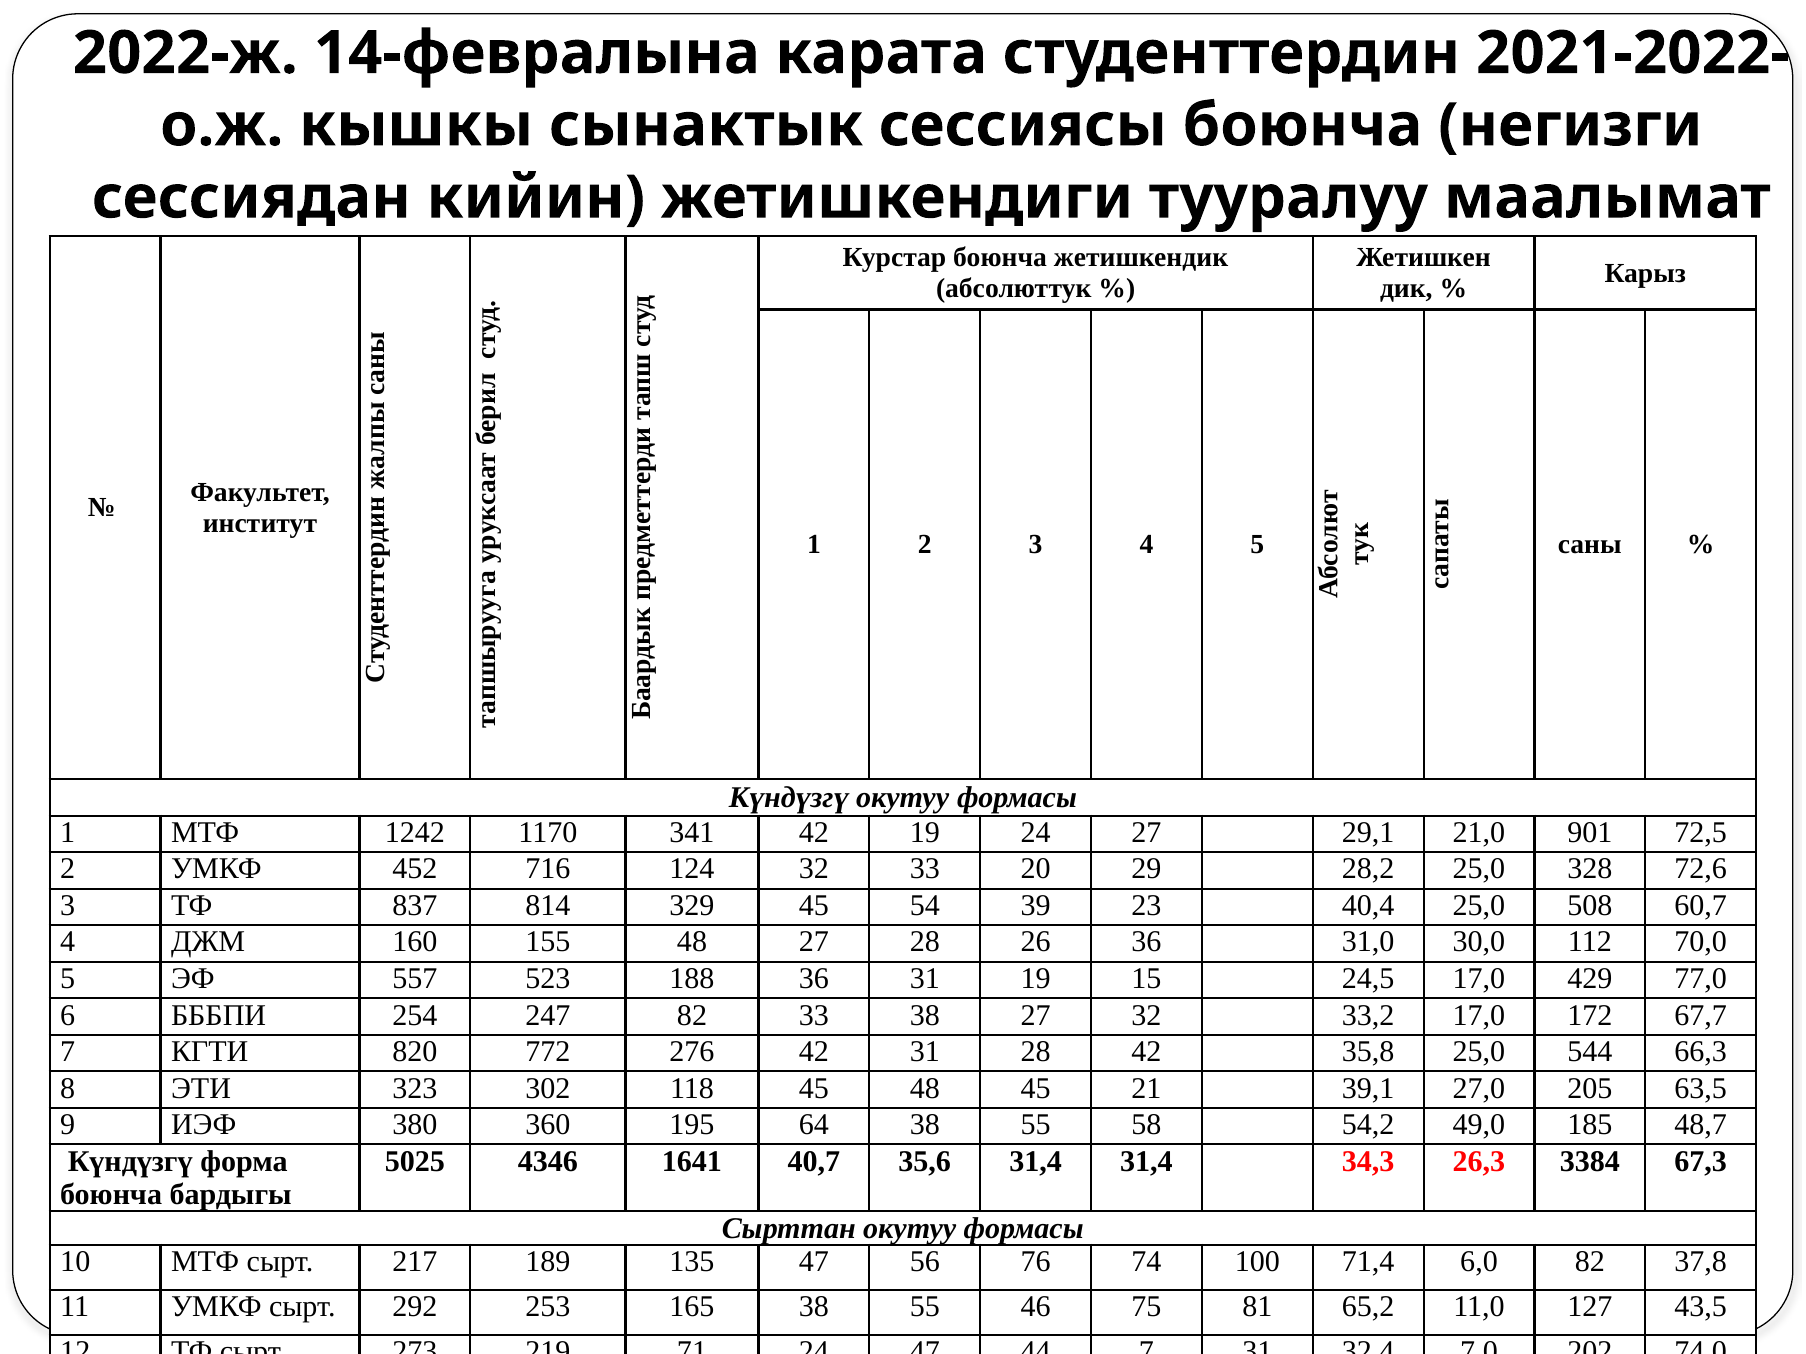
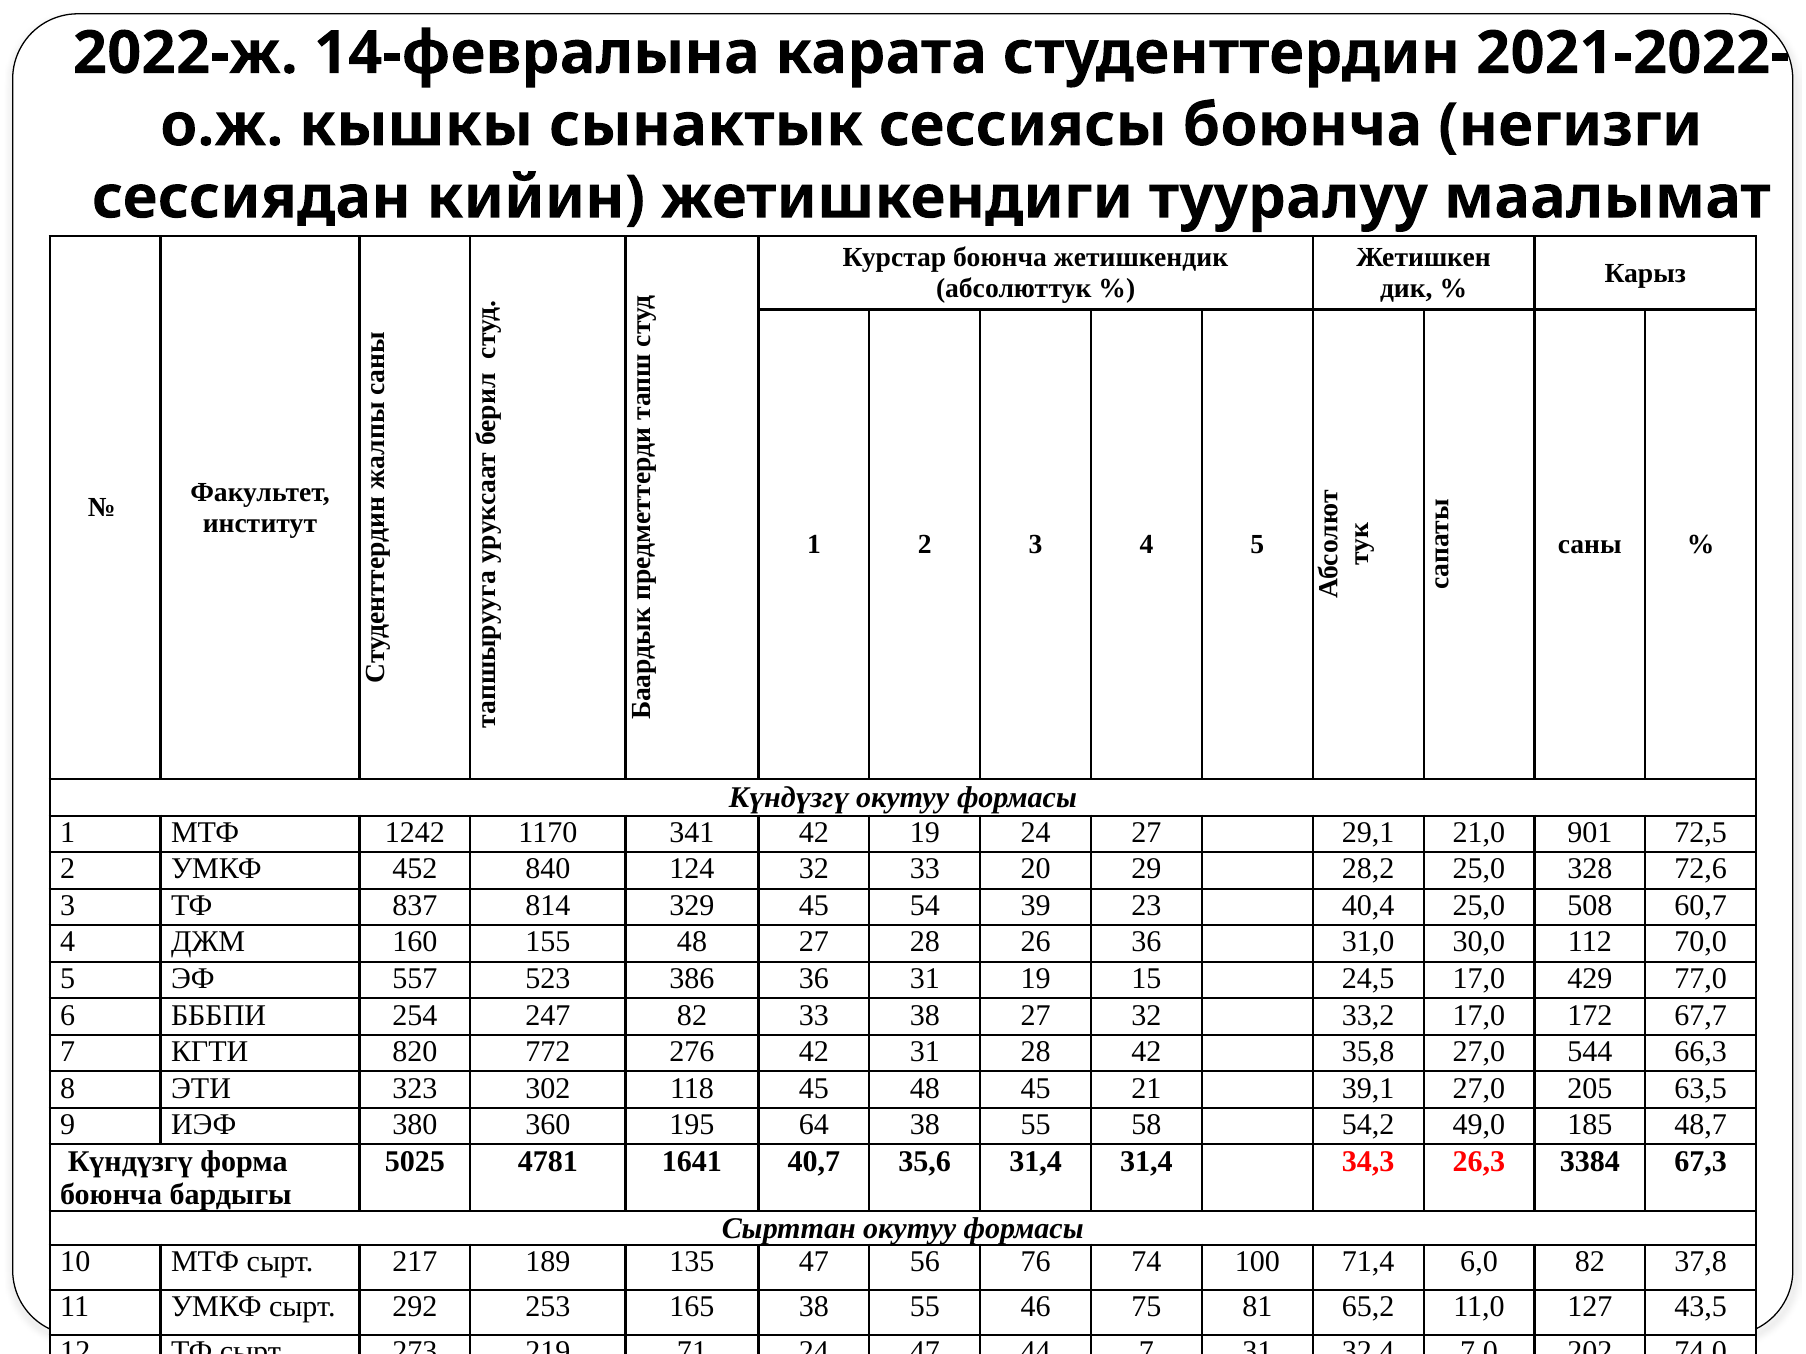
716: 716 -> 840
188: 188 -> 386
35,8 25,0: 25,0 -> 27,0
4346: 4346 -> 4781
